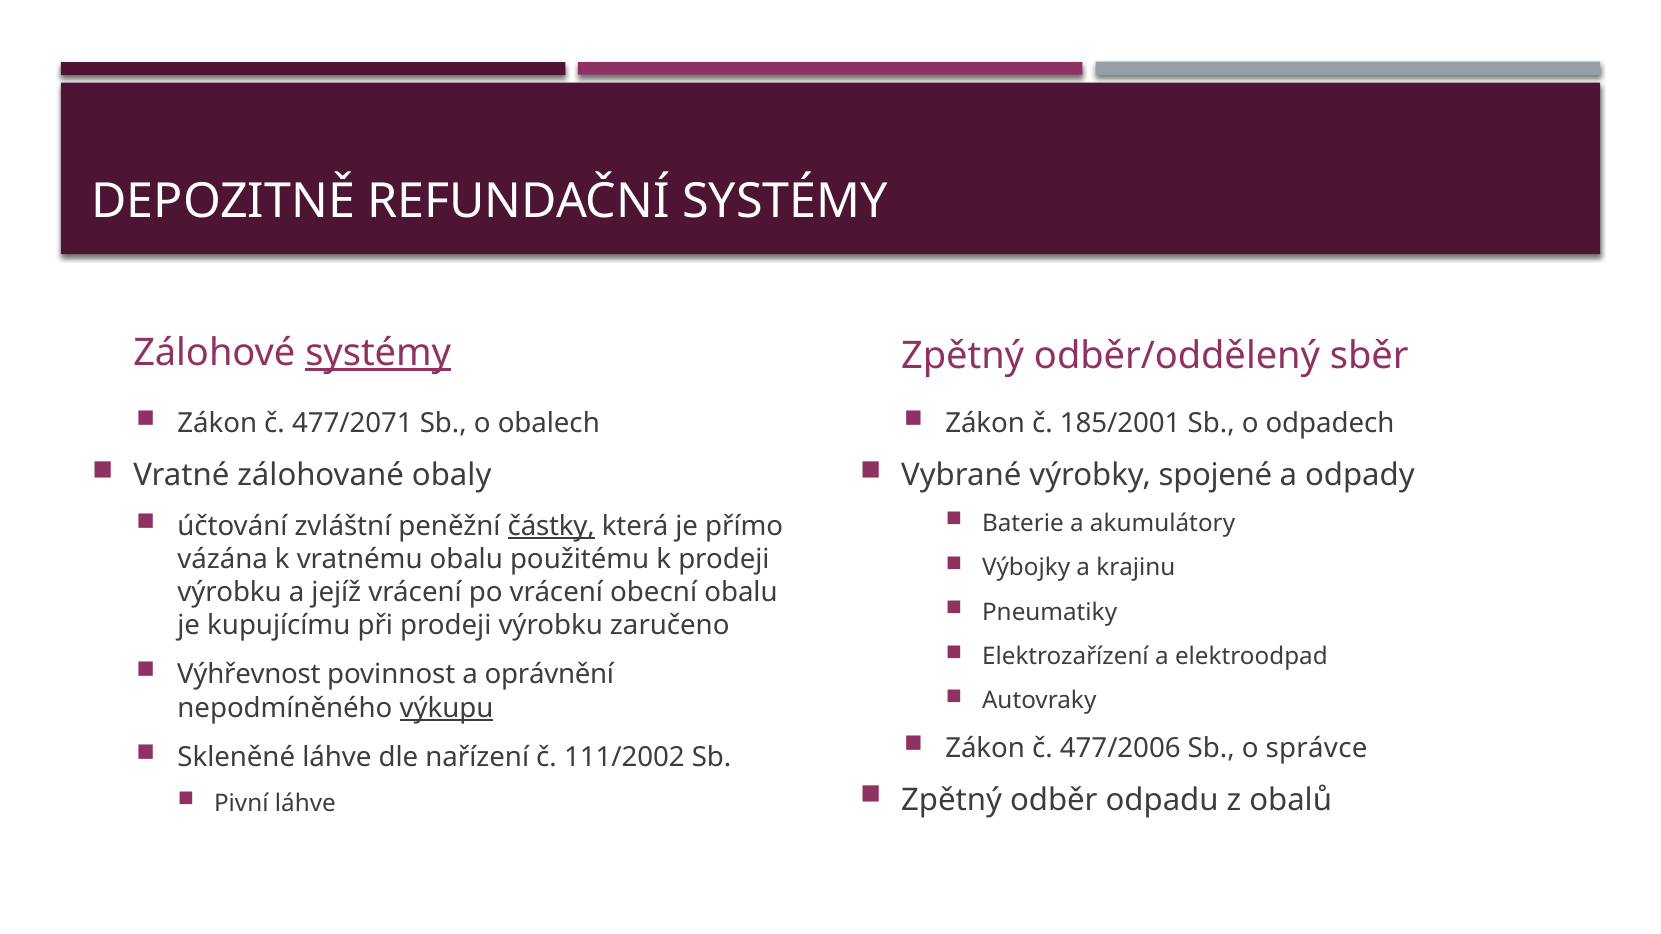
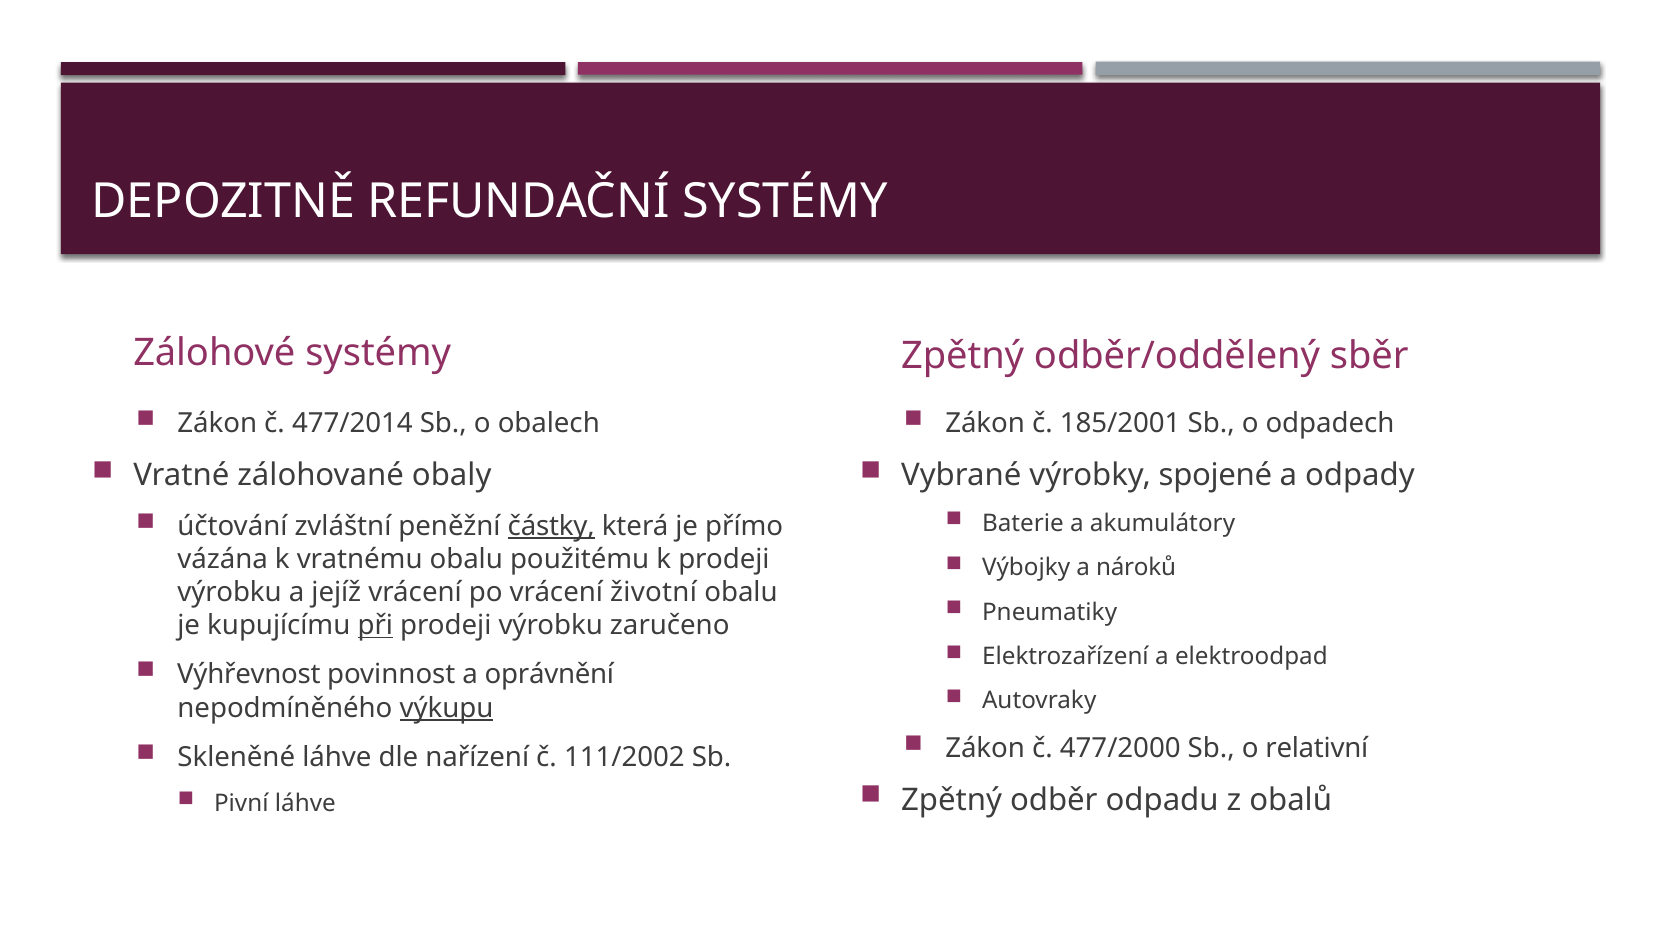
systémy at (378, 353) underline: present -> none
477/2071: 477/2071 -> 477/2014
krajinu: krajinu -> nároků
obecní: obecní -> životní
při underline: none -> present
477/2006: 477/2006 -> 477/2000
správce: správce -> relativní
